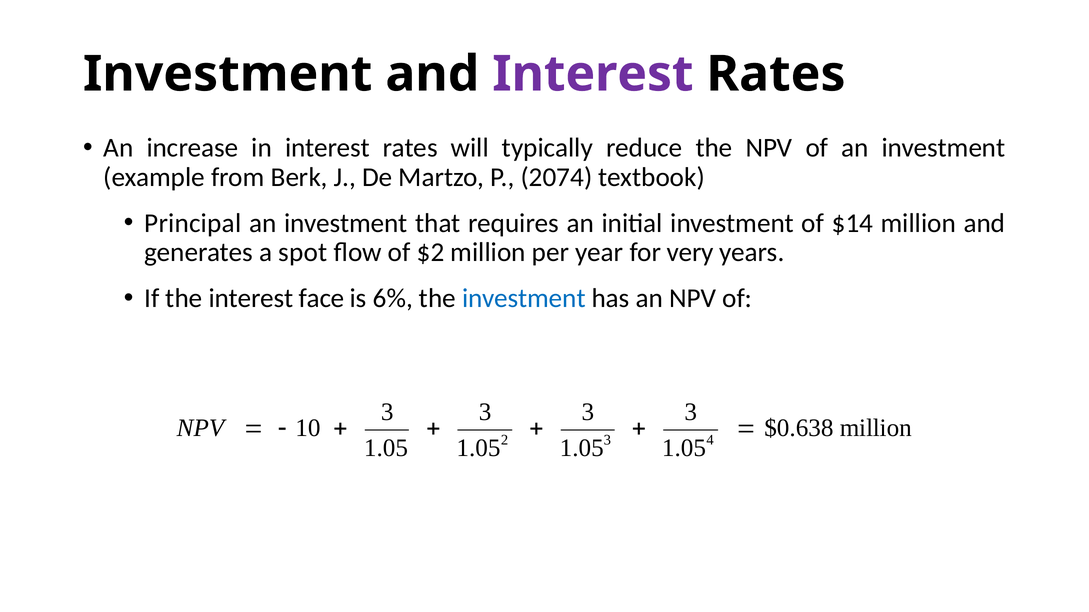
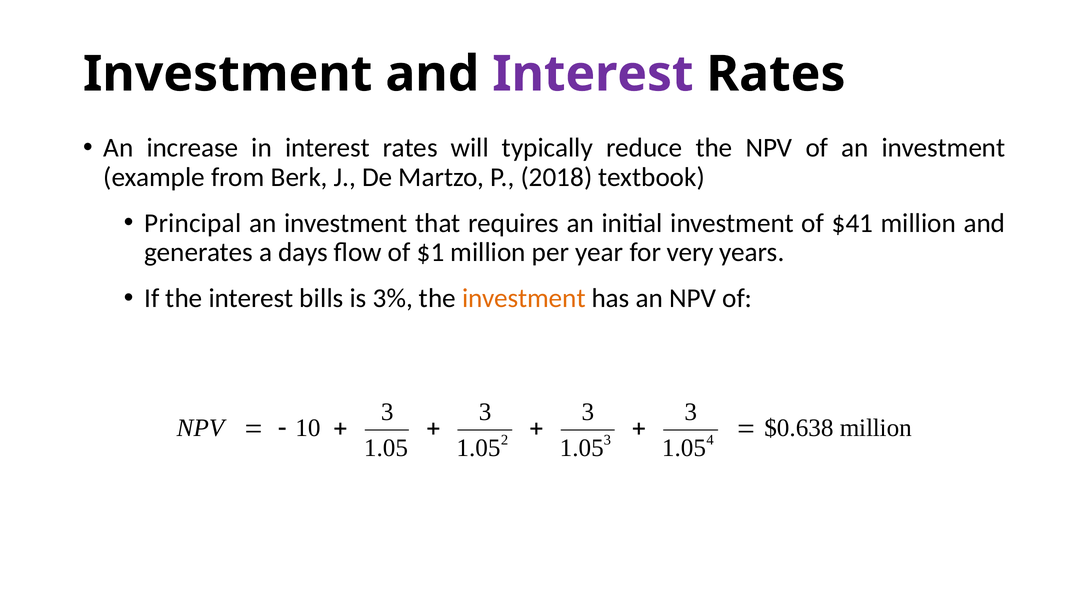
2074: 2074 -> 2018
$14: $14 -> $41
spot: spot -> days
$2: $2 -> $1
face: face -> bills
6%: 6% -> 3%
investment at (524, 298) colour: blue -> orange
